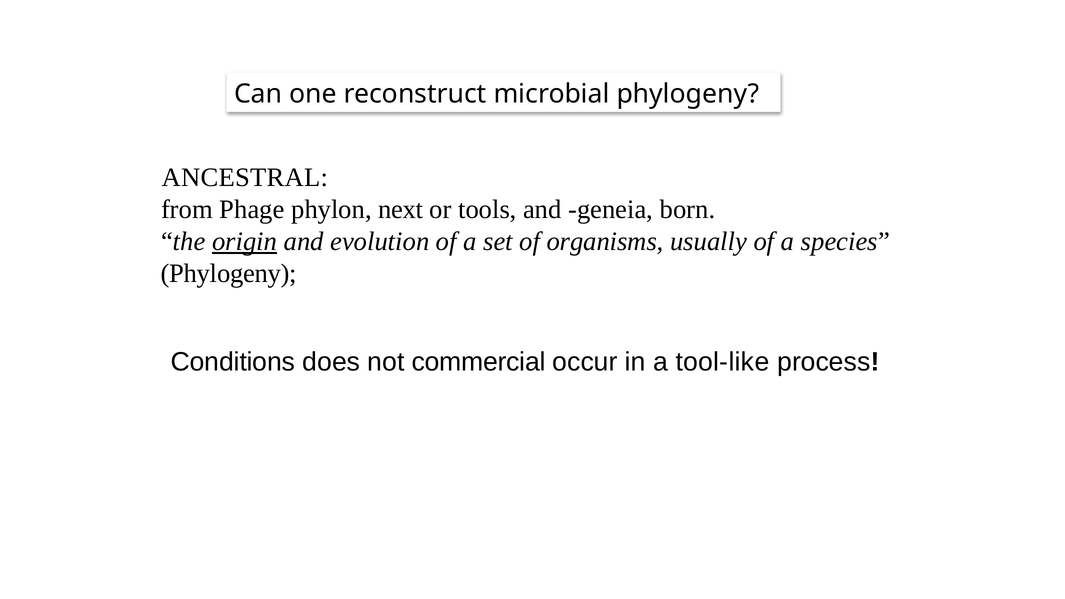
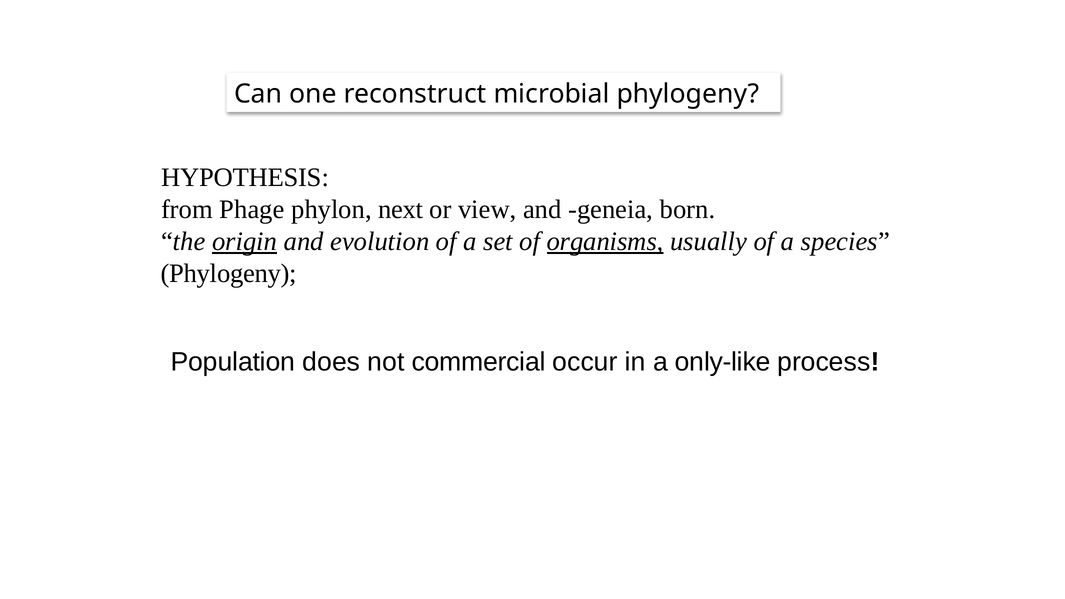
ANCESTRAL: ANCESTRAL -> HYPOTHESIS
tools: tools -> view
organisms underline: none -> present
Conditions: Conditions -> Population
tool-like: tool-like -> only-like
